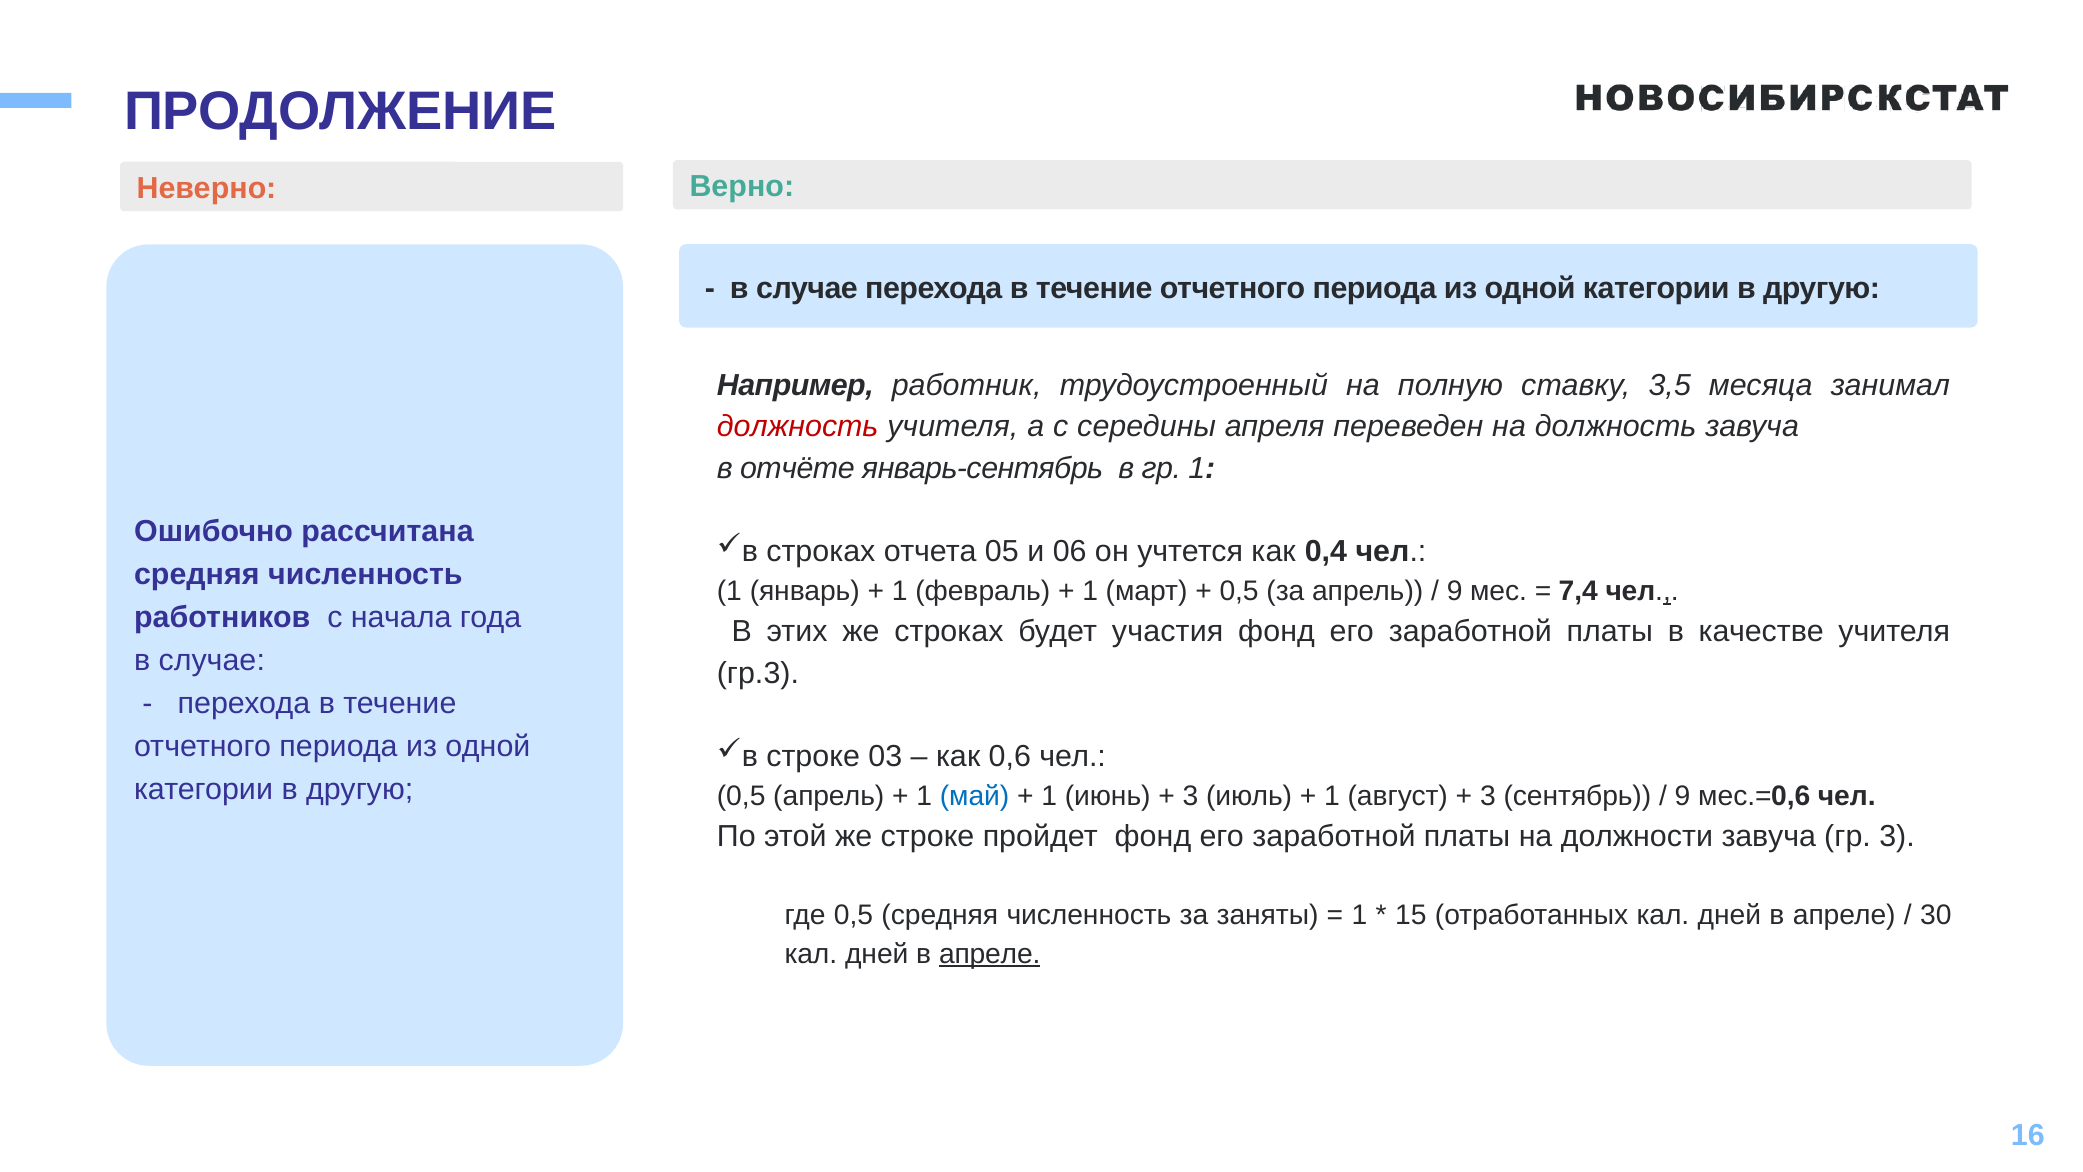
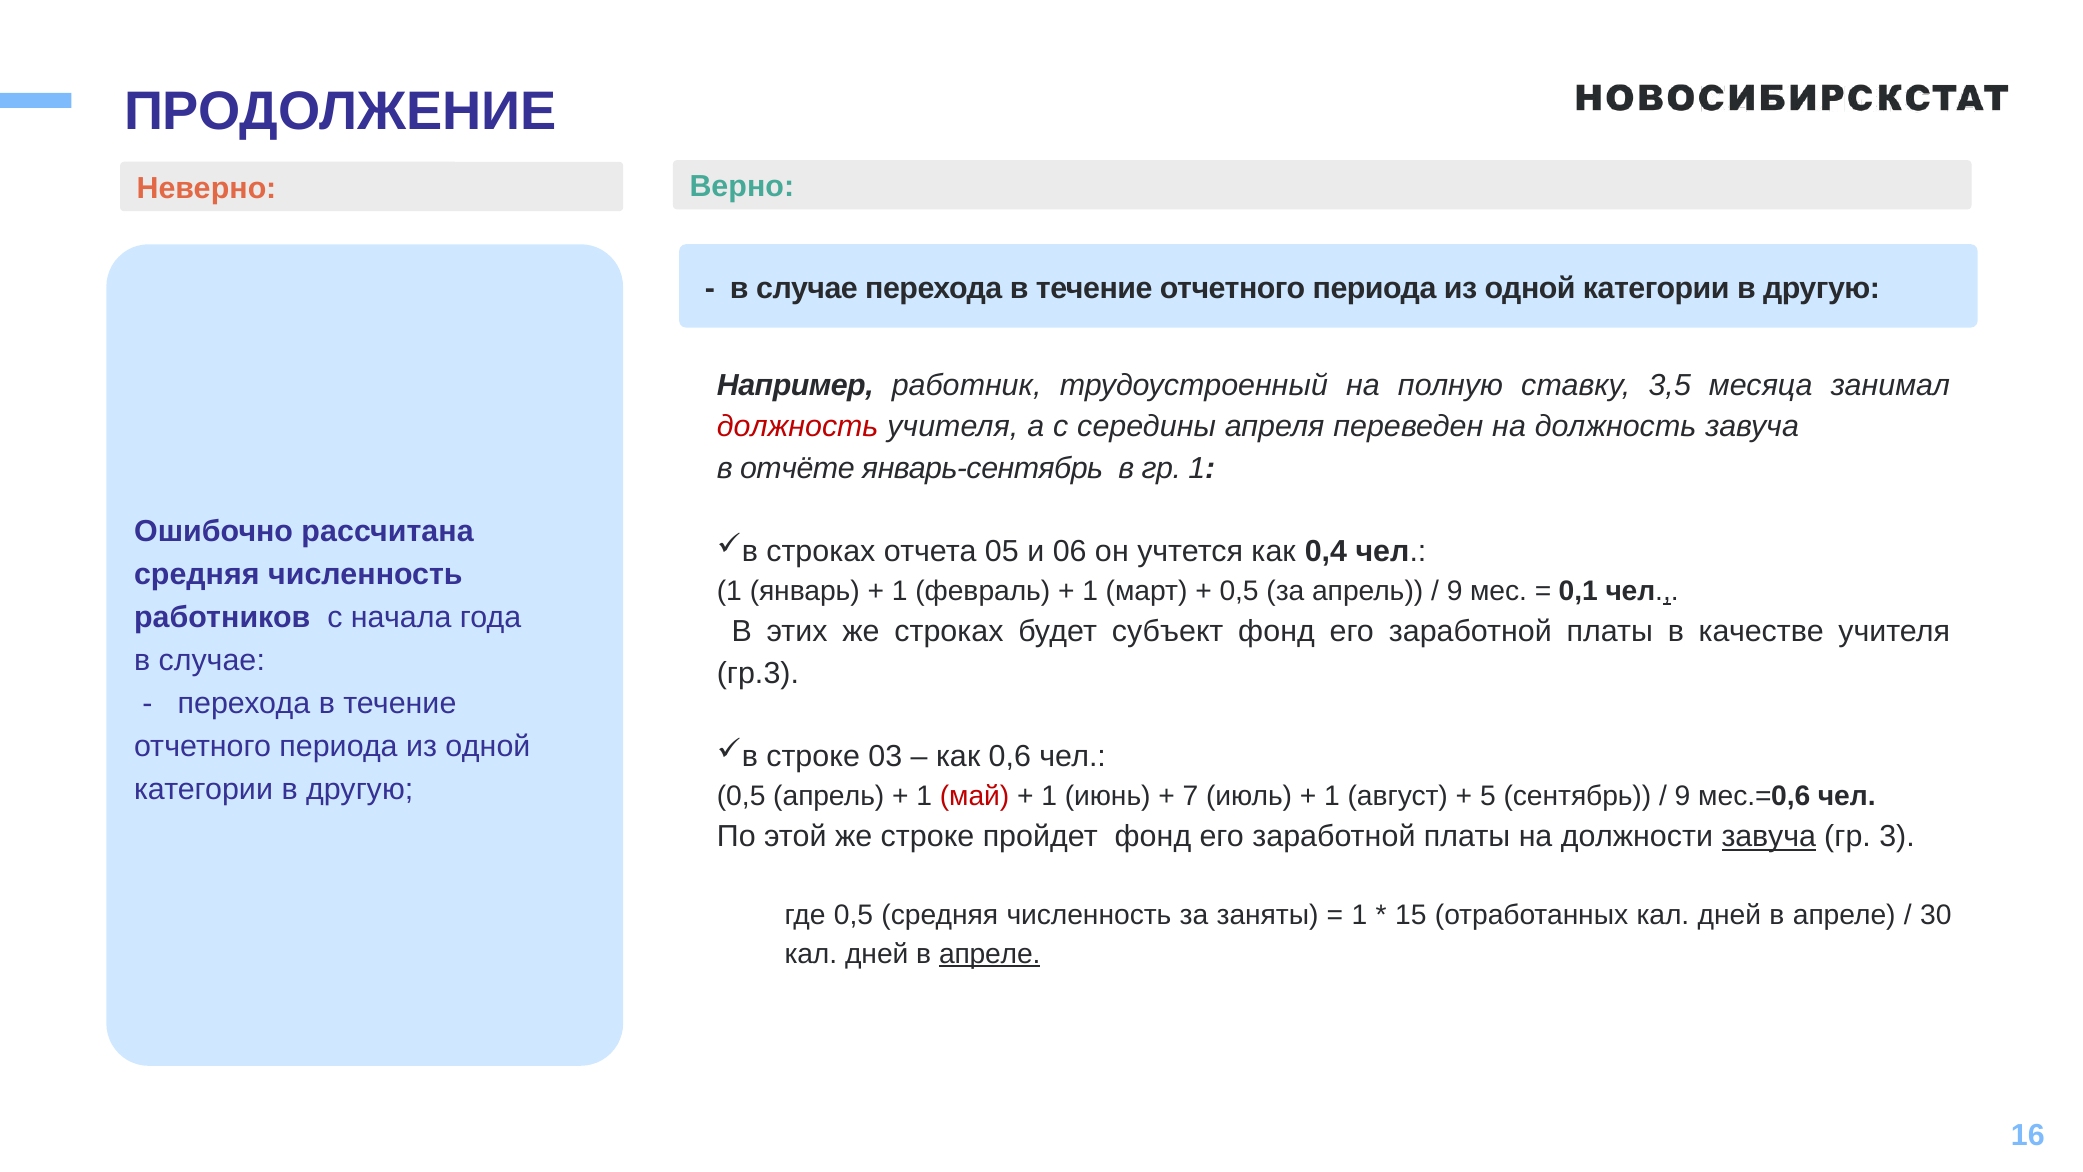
7,4: 7,4 -> 0,1
участия: участия -> субъект
май colour: blue -> red
3 at (1190, 796): 3 -> 7
3 at (1488, 796): 3 -> 5
завуча at (1769, 837) underline: none -> present
